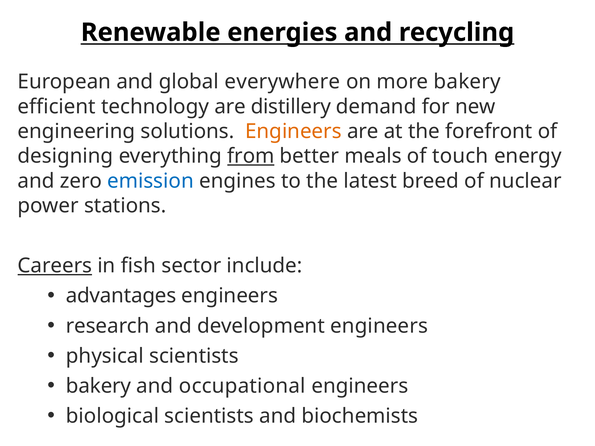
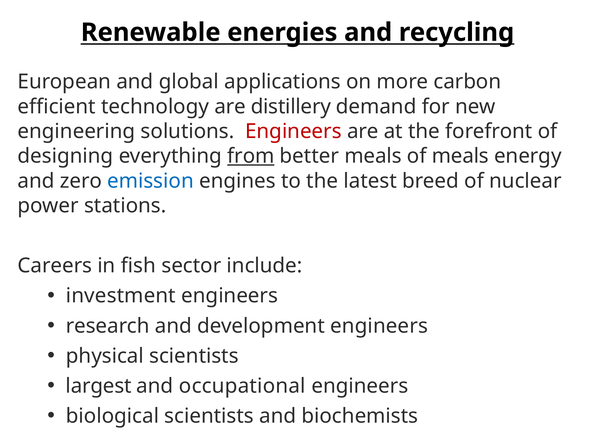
everywhere: everywhere -> applications
more bakery: bakery -> carbon
Engineers at (293, 131) colour: orange -> red
of touch: touch -> meals
Careers underline: present -> none
advantages: advantages -> investment
bakery at (99, 386): bakery -> largest
